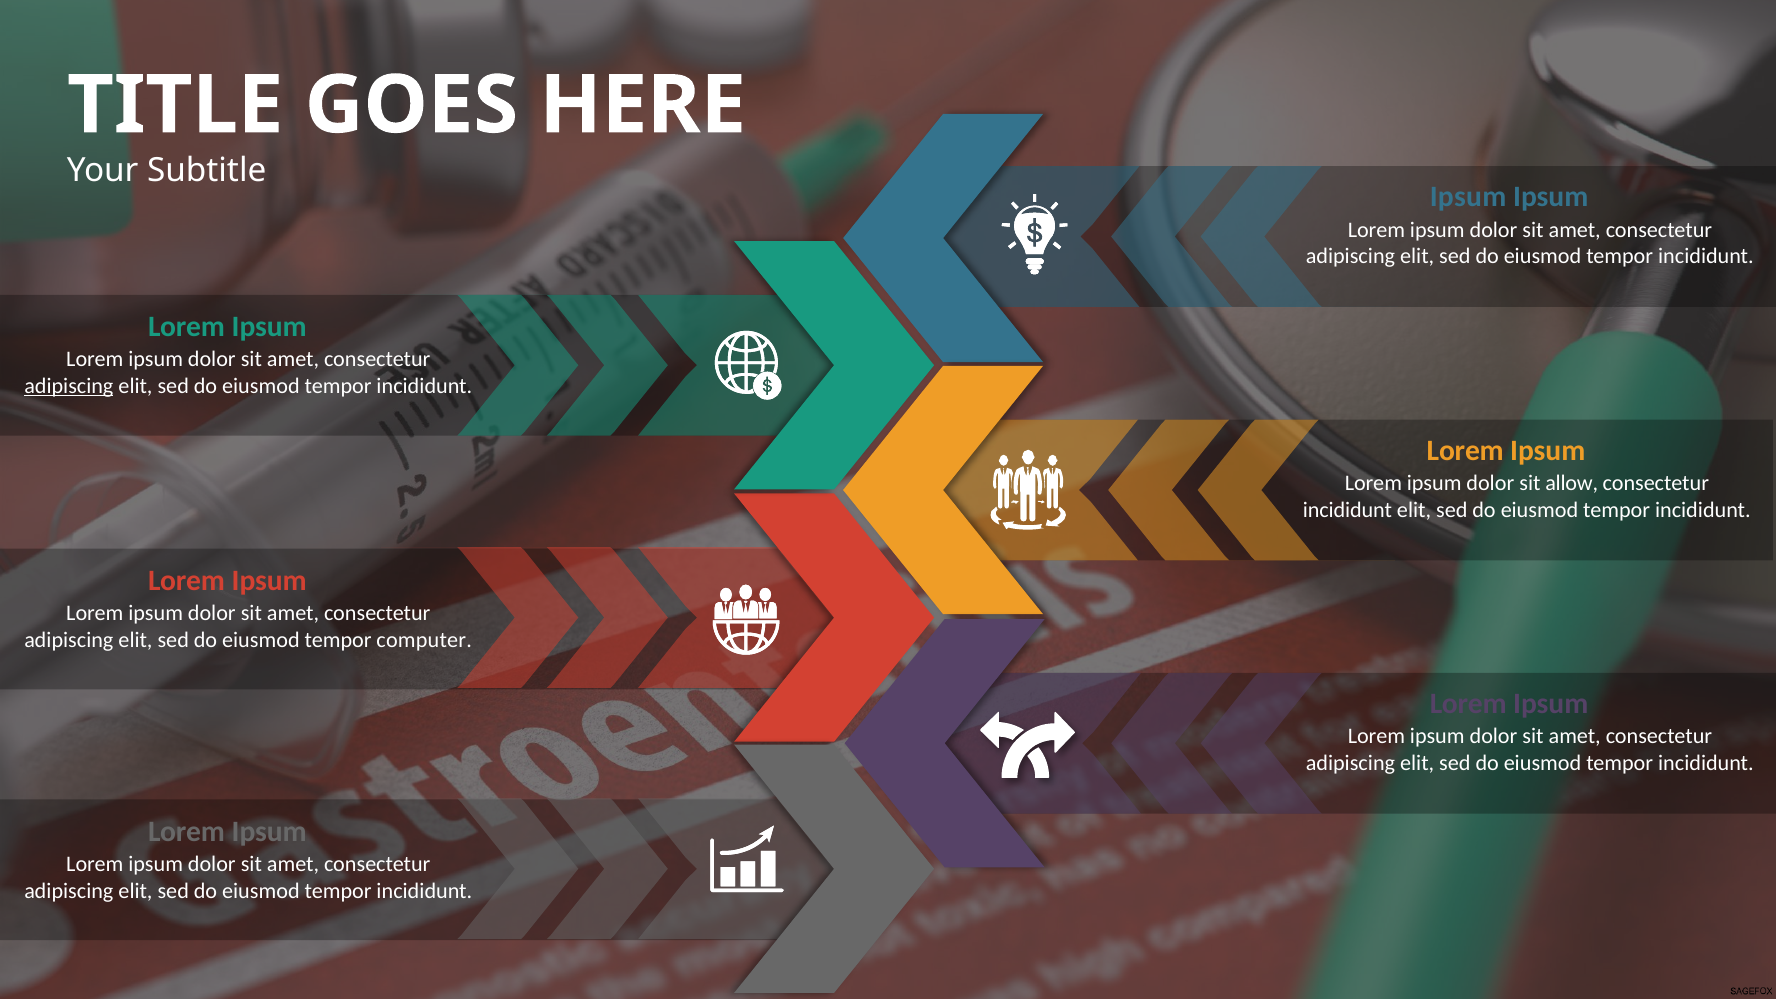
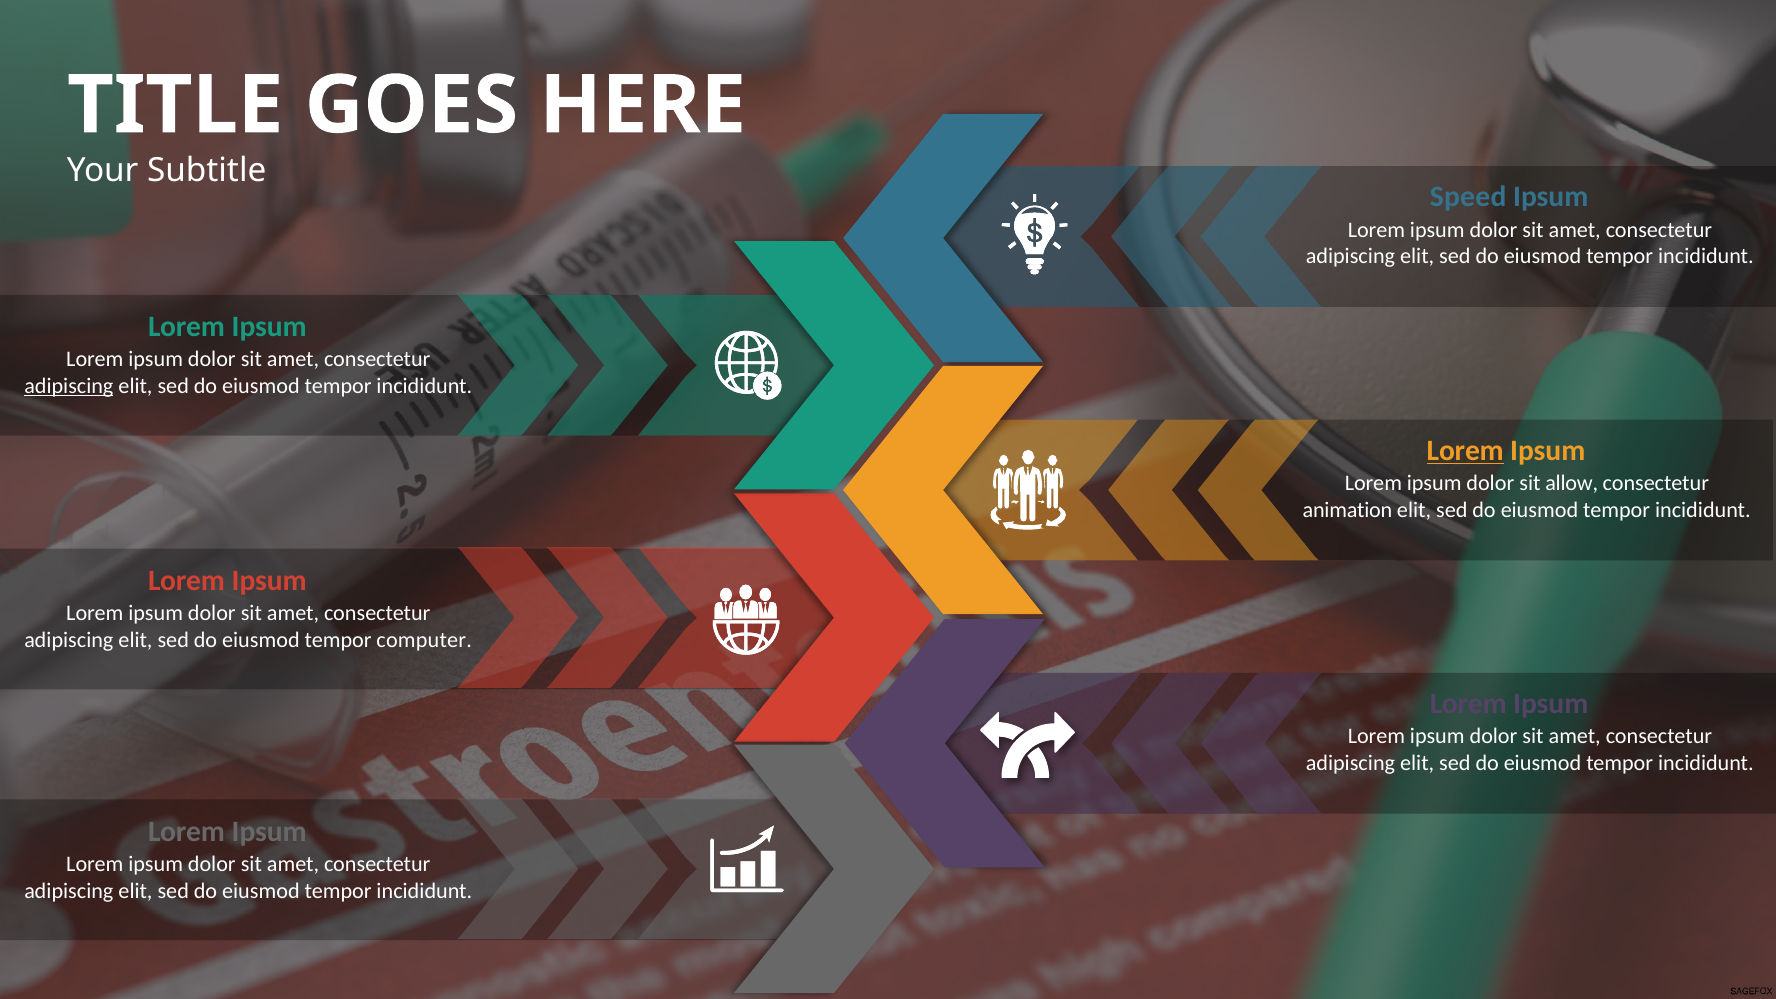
Ipsum at (1468, 197): Ipsum -> Speed
Lorem at (1465, 451) underline: none -> present
incididunt at (1347, 510): incididunt -> animation
